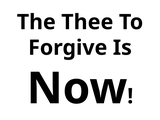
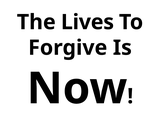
Thee: Thee -> Lives
